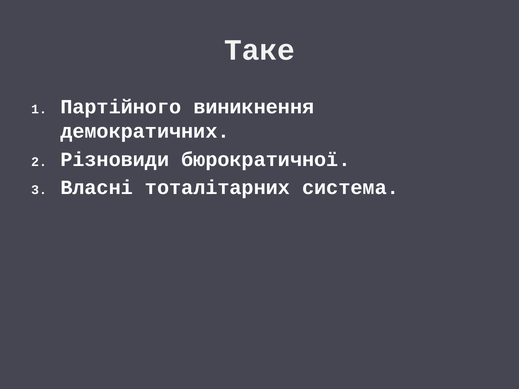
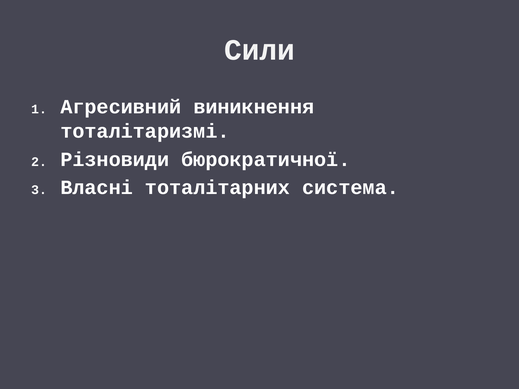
Таке: Таке -> Сили
Партійного: Партійного -> Агресивний
демократичних: демократичних -> тоталітаризмі
